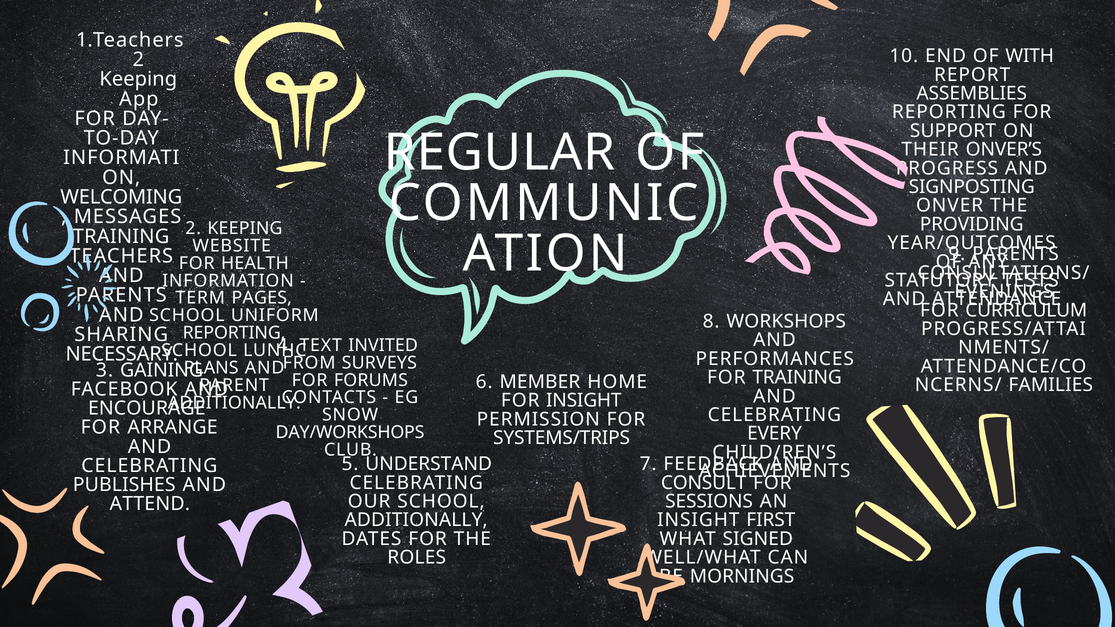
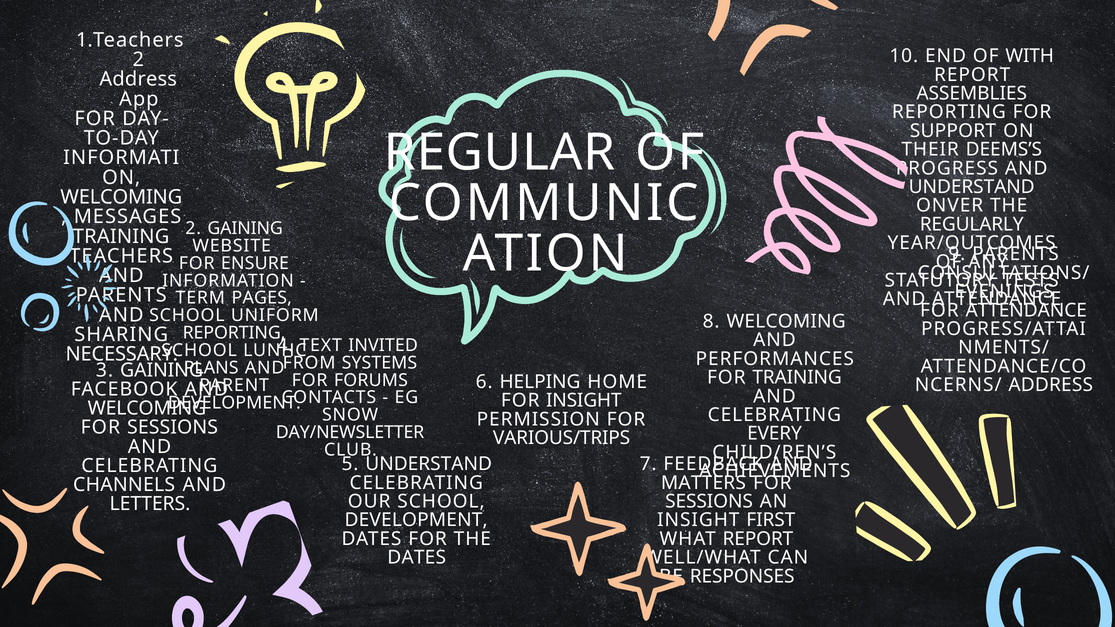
Keeping at (138, 79): Keeping -> Address
ONVER’S: ONVER’S -> DEEMS’S
SIGNPOSTING at (972, 187): SIGNPOSTING -> UNDERSTAND
PROVIDING: PROVIDING -> REGULARLY
KEEPING at (245, 228): KEEPING -> GAINING
HEALTH: HEALTH -> ENSURE
FOR CURRICULUM: CURRICULUM -> ATTENDANCE
8 WORKSHOPS: WORKSHOPS -> WELCOMING
SURVEYS: SURVEYS -> SYSTEMS
MEMBER: MEMBER -> HELPING
FAMILIES at (1051, 385): FAMILIES -> ADDRESS
ADDITIONALLY at (234, 403): ADDITIONALLY -> DEVELOPMENT
ENCOURAGE at (147, 409): ENCOURAGE -> WELCOMING
ARRANGE at (173, 428): ARRANGE -> SESSIONS
DAY/WORKSHOPS: DAY/WORKSHOPS -> DAY/NEWSLETTER
SYSTEMS/TRIPS: SYSTEMS/TRIPS -> VARIOUS/TRIPS
CONSULT: CONSULT -> MATTERS
PUBLISHES: PUBLISHES -> CHANNELS
ATTEND: ATTEND -> LETTERS
ADDITIONALLY at (416, 520): ADDITIONALLY -> DEVELOPMENT
SIGNED at (758, 539): SIGNED -> REPORT
ROLES at (417, 558): ROLES -> DATES
MORNINGS: MORNINGS -> RESPONSES
